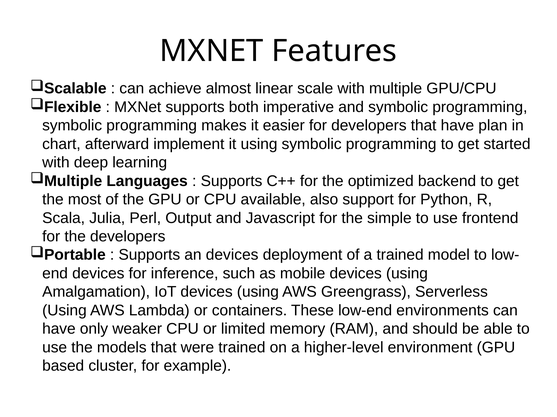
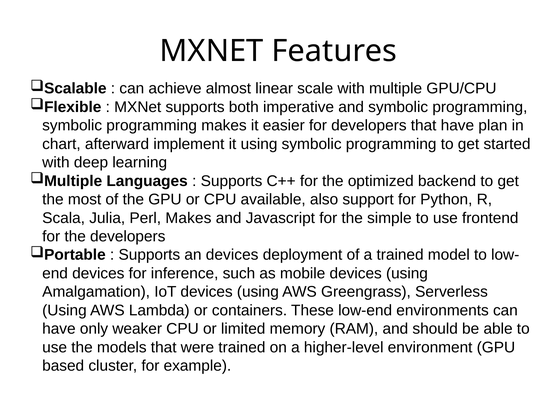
Perl Output: Output -> Makes
